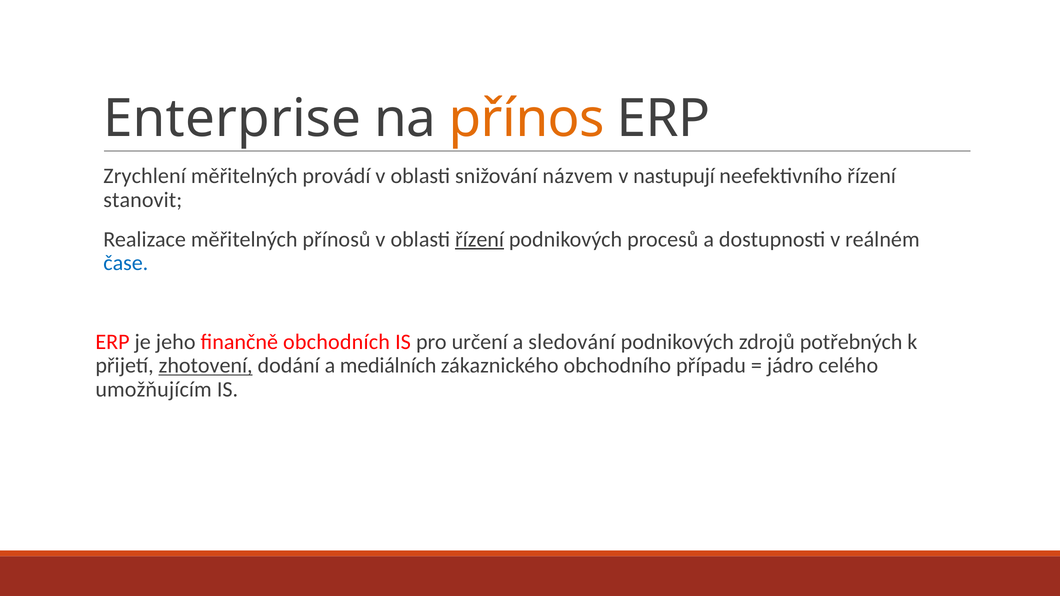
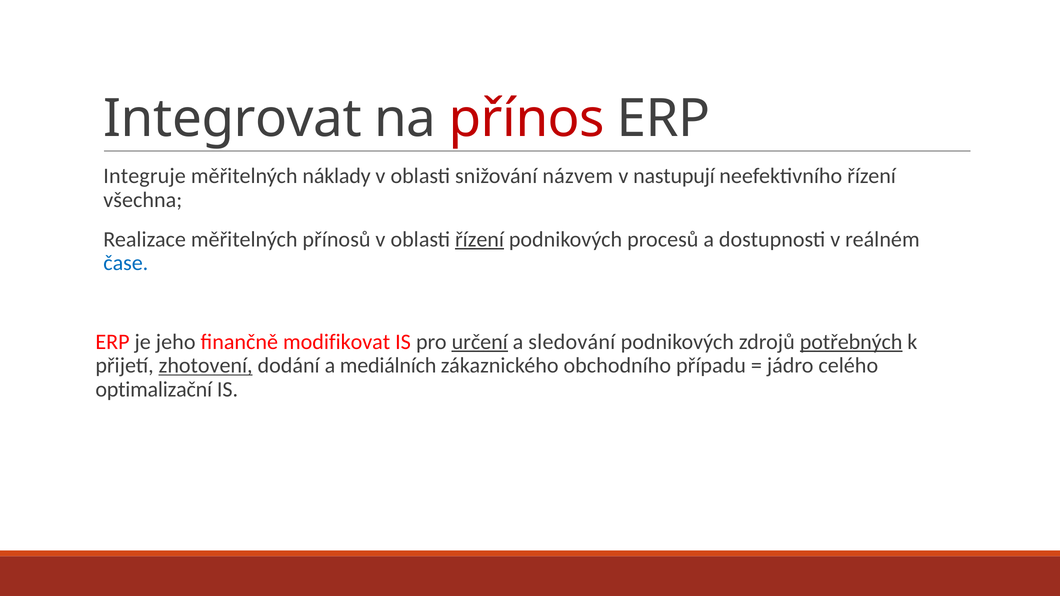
Enterprise: Enterprise -> Integrovat
přínos colour: orange -> red
Zrychlení: Zrychlení -> Integruje
provádí: provádí -> náklady
stanovit: stanovit -> všechna
obchodních: obchodních -> modifikovat
určení underline: none -> present
potřebných underline: none -> present
umožňujícím: umožňujícím -> optimalizační
